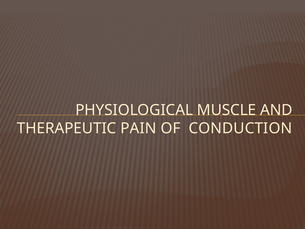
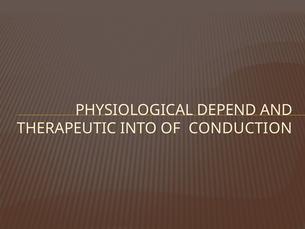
MUSCLE: MUSCLE -> DEPEND
PAIN: PAIN -> INTO
